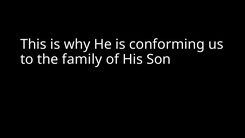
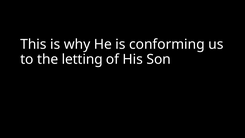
family: family -> letting
